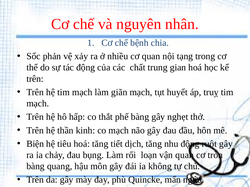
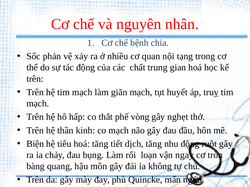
phế bàng: bàng -> vòng
vận quan: quan -> ngay
